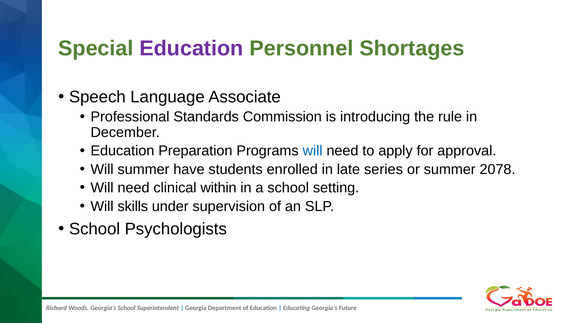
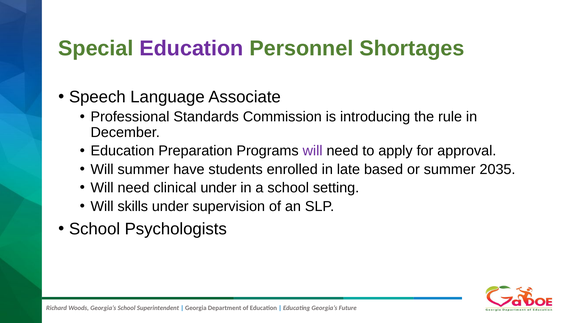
will at (313, 151) colour: blue -> purple
series: series -> based
2078: 2078 -> 2035
clinical within: within -> under
